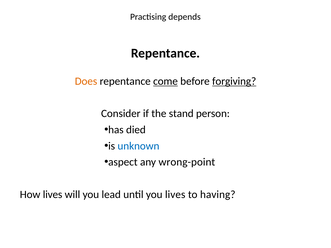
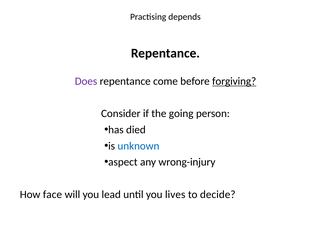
Does colour: orange -> purple
come underline: present -> none
stand: stand -> going
wrong-point: wrong-point -> wrong-injury
How lives: lives -> face
having: having -> decide
